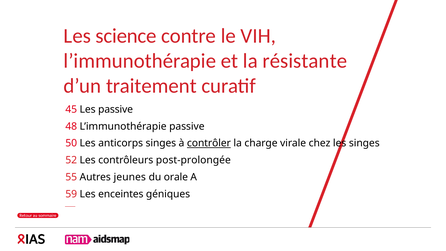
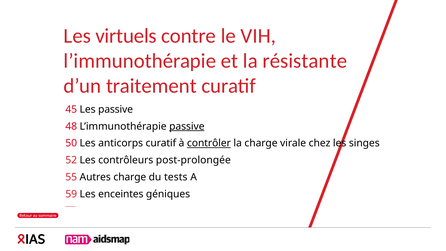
science: science -> virtuels
passive at (187, 126) underline: none -> present
anticorps singes: singes -> curatif
Autres jeunes: jeunes -> charge
orale: orale -> tests
